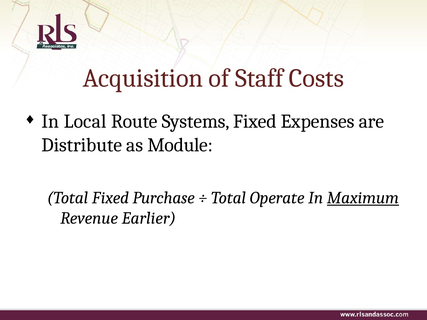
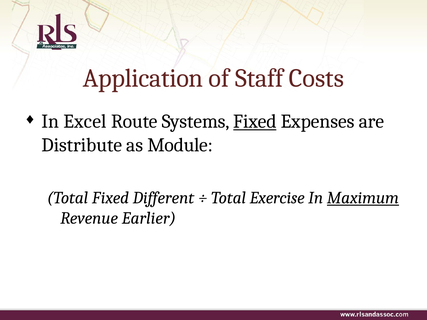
Acquisition: Acquisition -> Application
Local: Local -> Excel
Fixed at (255, 122) underline: none -> present
Purchase: Purchase -> Different
Operate: Operate -> Exercise
